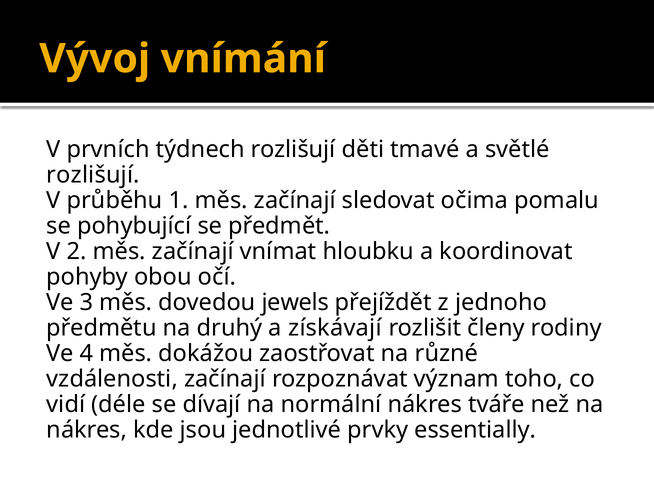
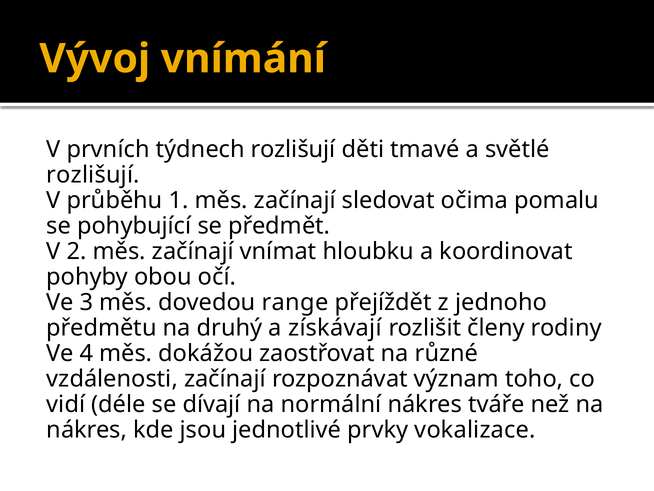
jewels: jewels -> range
essentially: essentially -> vokalizace
